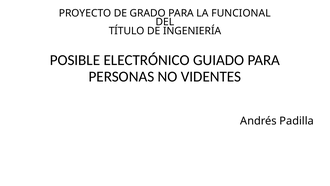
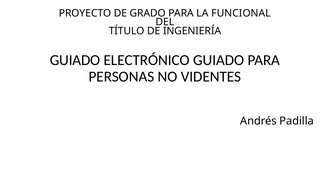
POSIBLE at (75, 60): POSIBLE -> GUIADO
